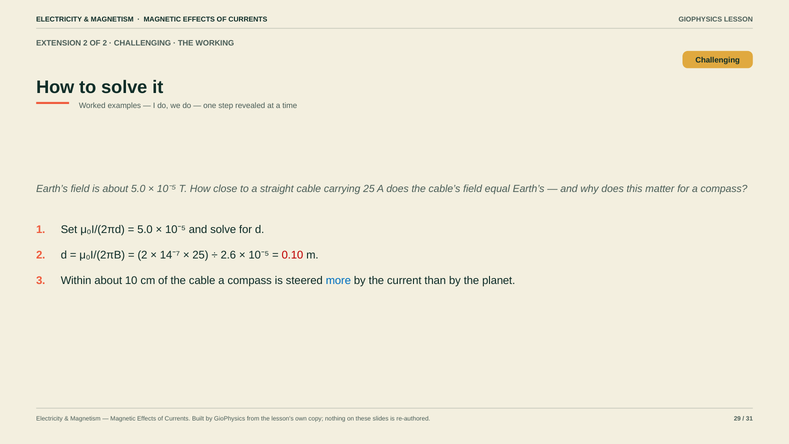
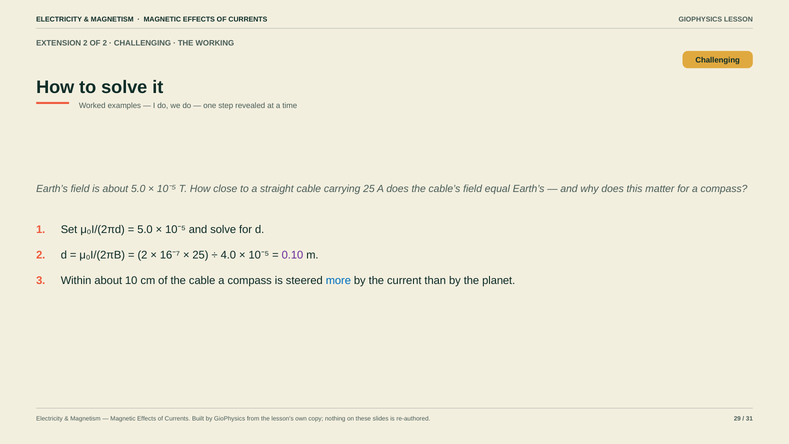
14: 14 -> 16
2.6: 2.6 -> 4.0
0.10 colour: red -> purple
